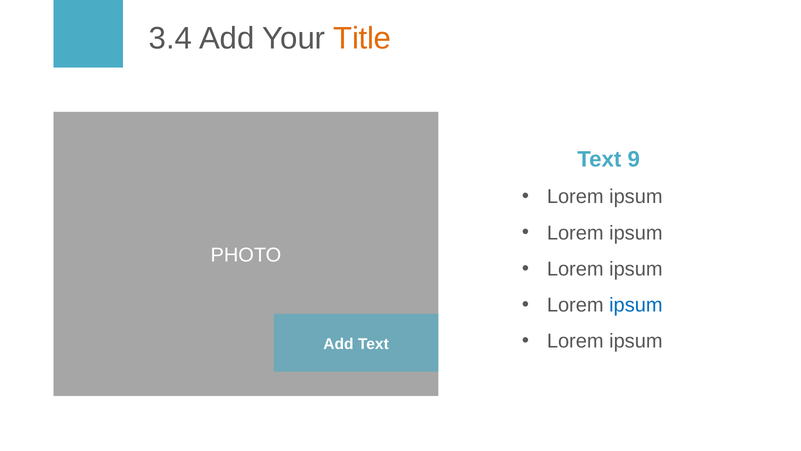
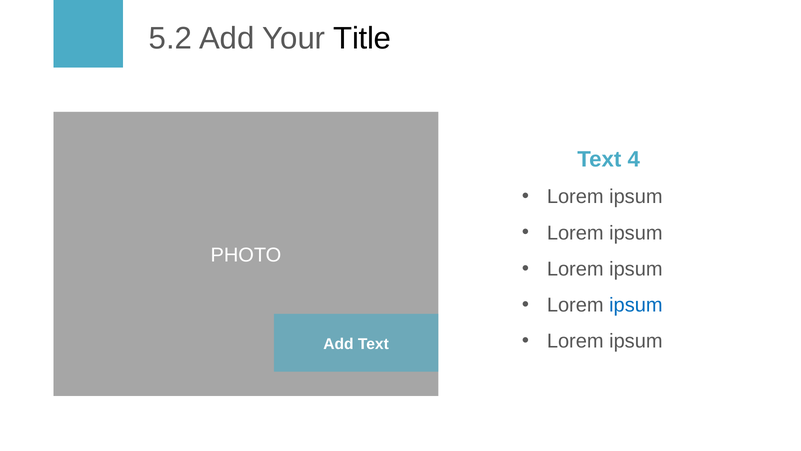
3.4: 3.4 -> 5.2
Title colour: orange -> black
9: 9 -> 4
